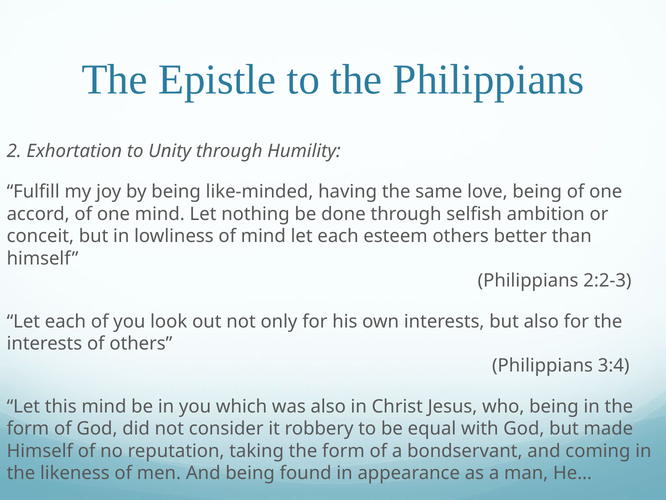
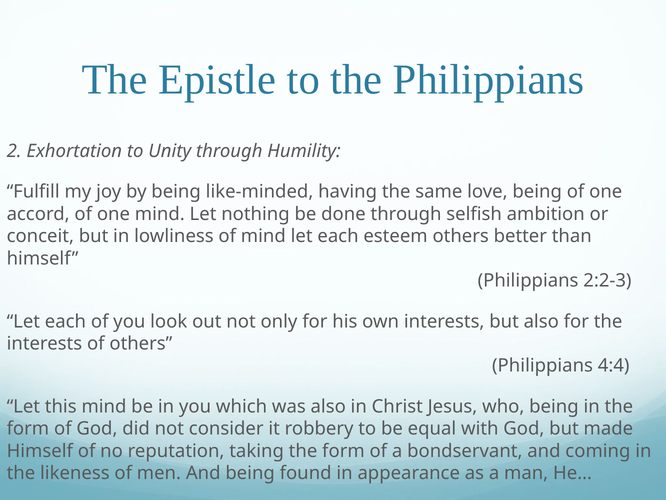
3:4: 3:4 -> 4:4
